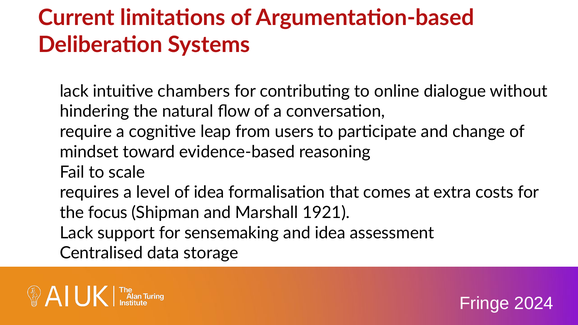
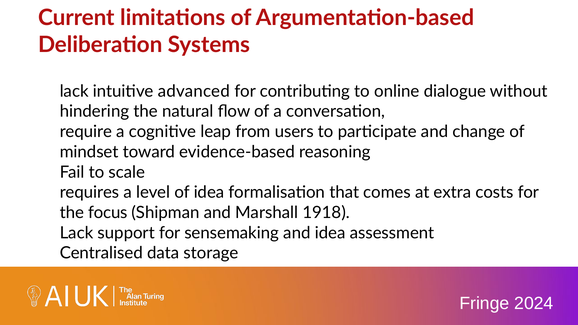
chambers: chambers -> advanced
1921: 1921 -> 1918
